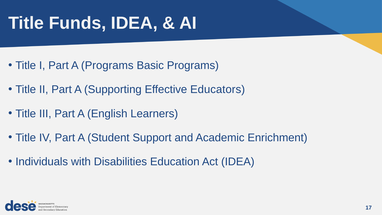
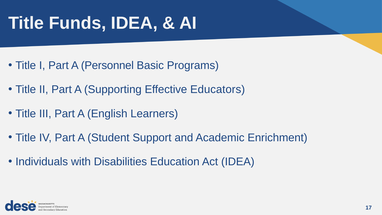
A Programs: Programs -> Personnel
